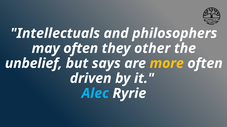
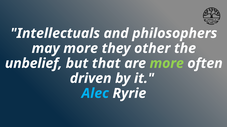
may often: often -> more
says: says -> that
more at (167, 64) colour: yellow -> light green
